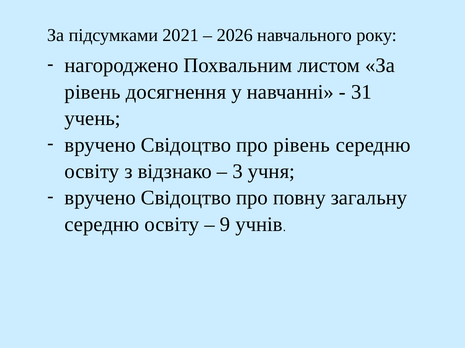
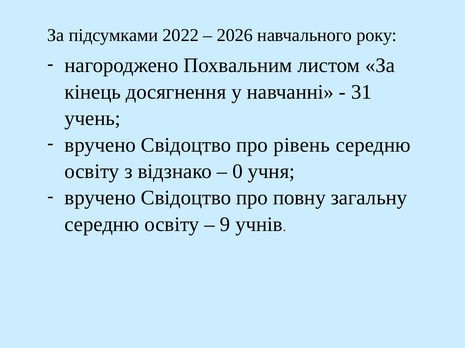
2021: 2021 -> 2022
рівень at (93, 92): рівень -> кінець
3: 3 -> 0
